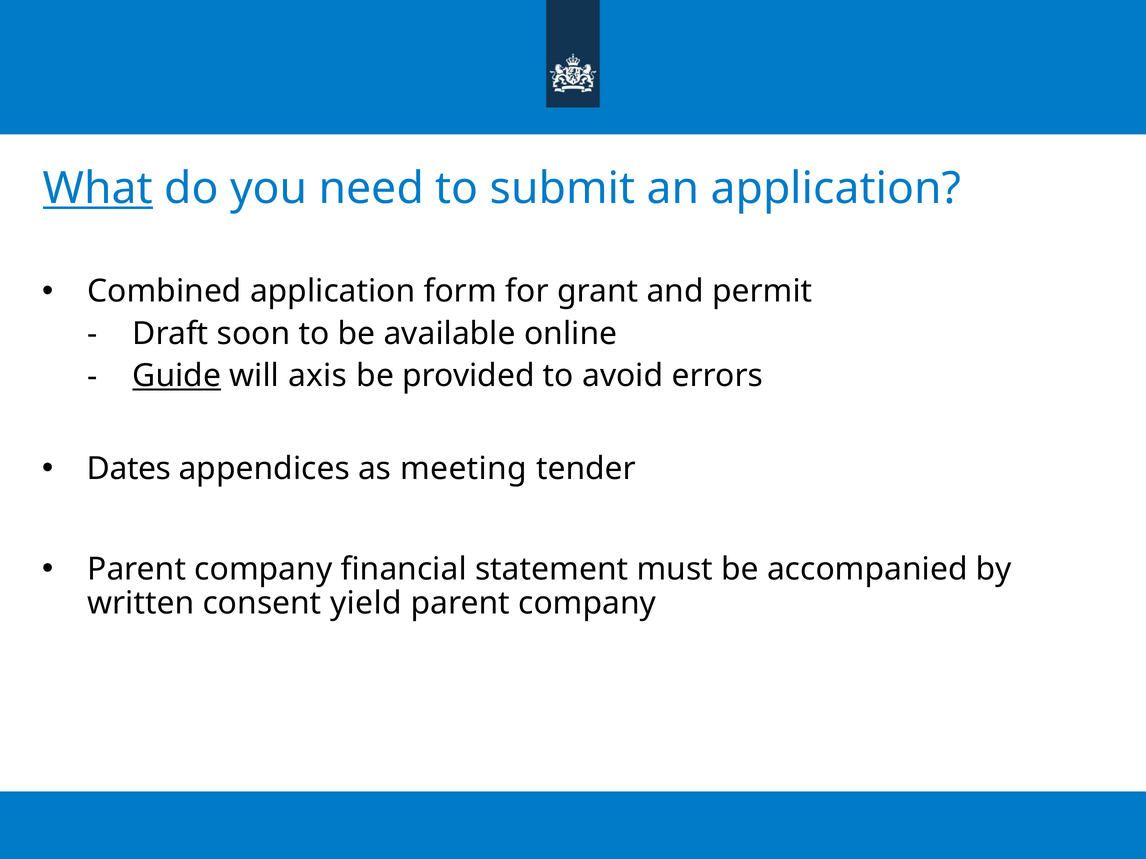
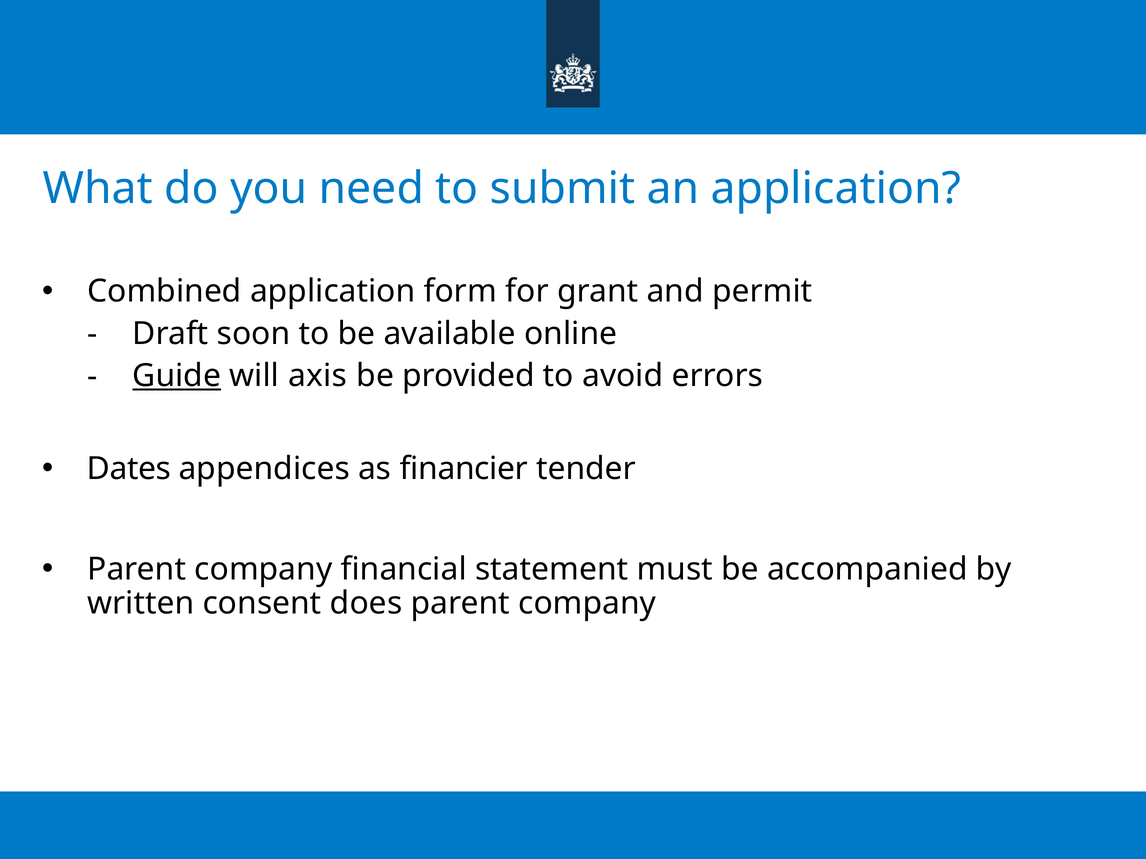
What underline: present -> none
meeting: meeting -> financier
yield: yield -> does
